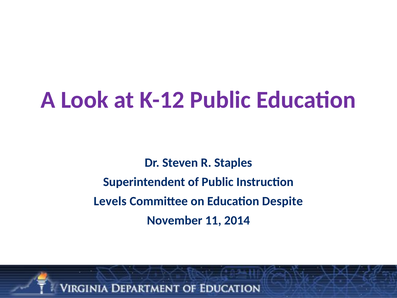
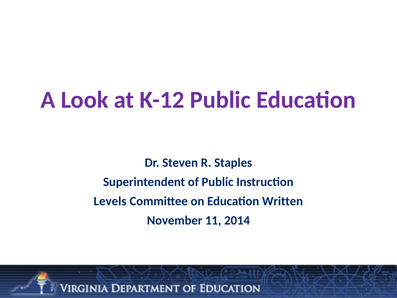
Despite: Despite -> Written
